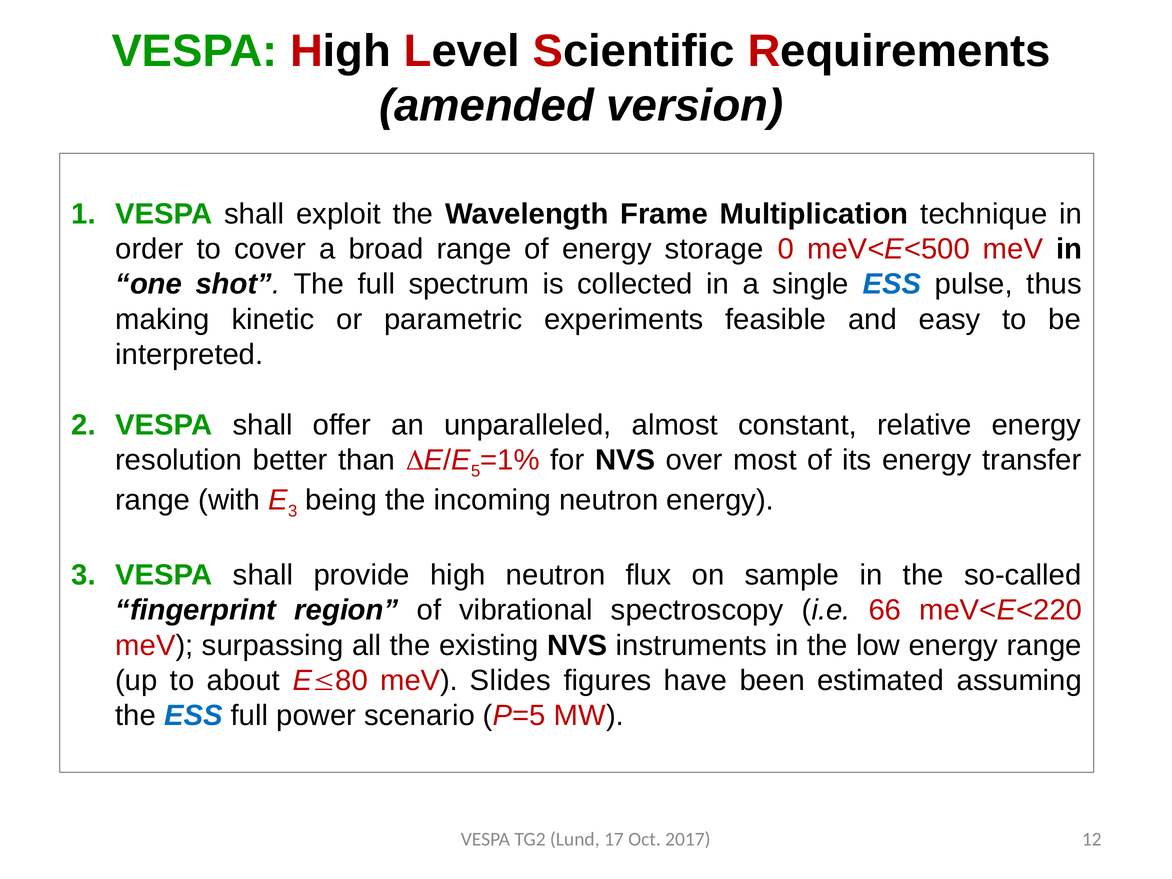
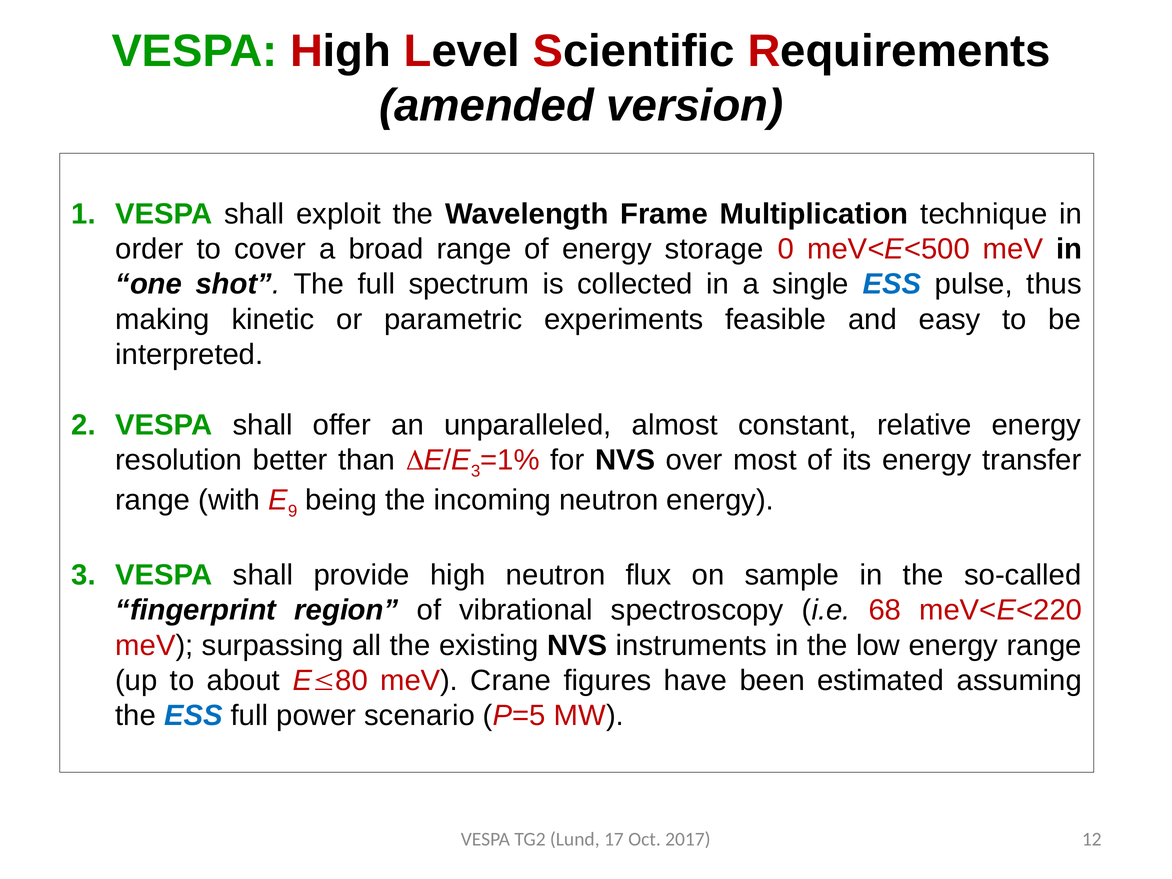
5 at (476, 471): 5 -> 3
3 at (293, 511): 3 -> 9
66: 66 -> 68
Slides: Slides -> Crane
